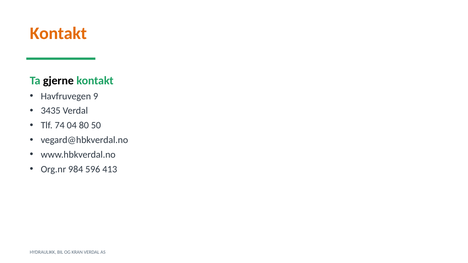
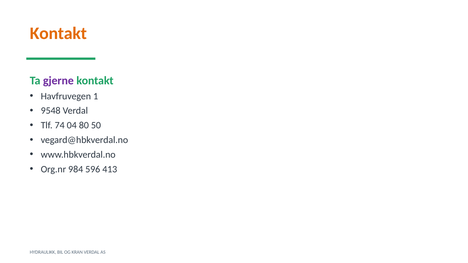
gjerne colour: black -> purple
9: 9 -> 1
3435: 3435 -> 9548
